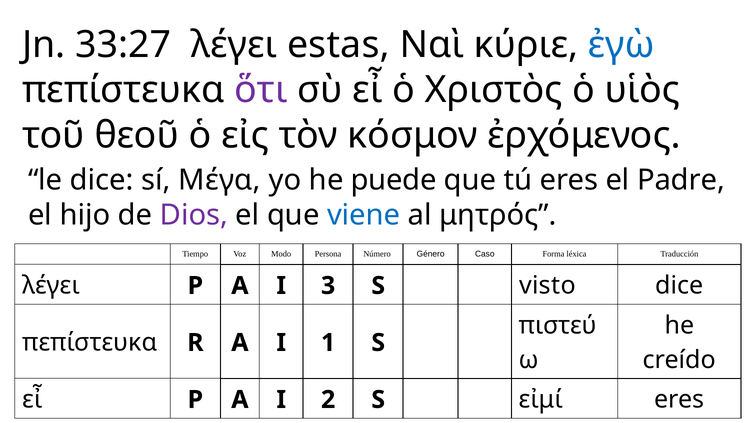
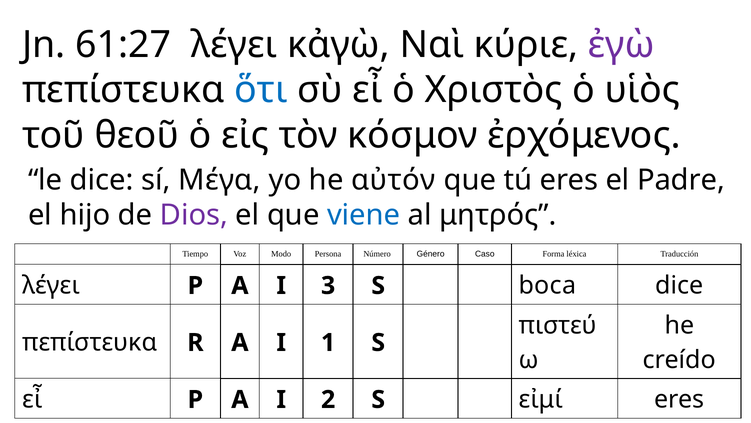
33:27: 33:27 -> 61:27
estas: estas -> κἀγὼ
ἐγὼ colour: blue -> purple
ὅτι colour: purple -> blue
puede: puede -> αὐτόν
visto: visto -> boca
